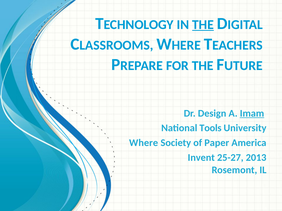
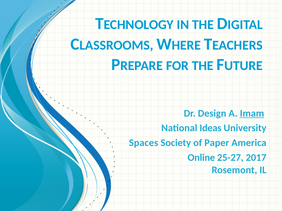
THE at (203, 25) underline: present -> none
Tools: Tools -> Ideas
Where: Where -> Spaces
Invent: Invent -> Online
2013: 2013 -> 2017
